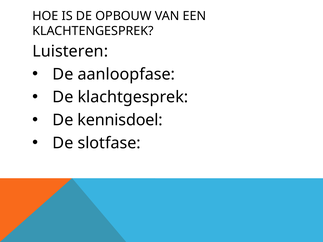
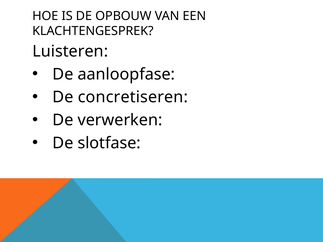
klachtgesprek: klachtgesprek -> concretiseren
kennisdoel: kennisdoel -> verwerken
